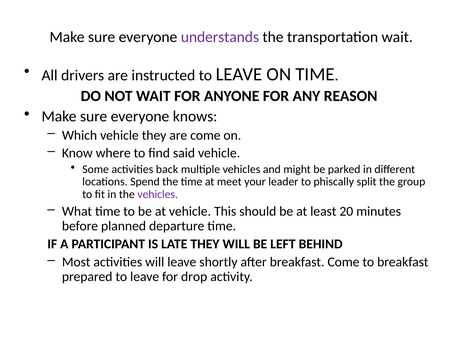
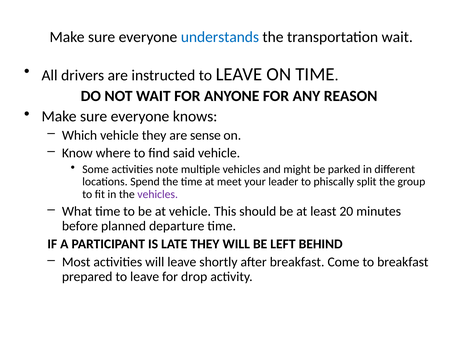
understands colour: purple -> blue
are come: come -> sense
back: back -> note
